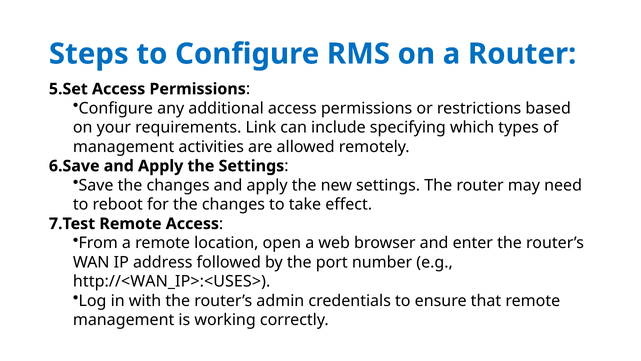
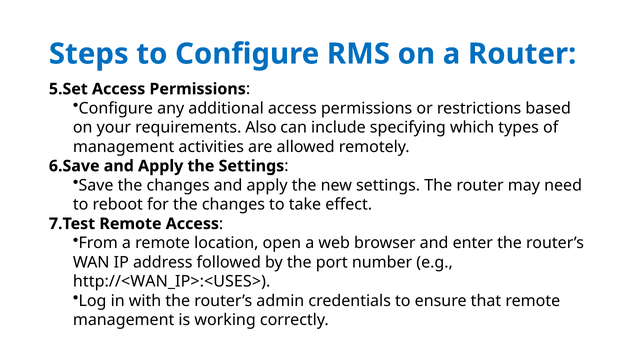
Link: Link -> Also
